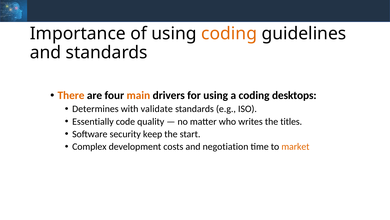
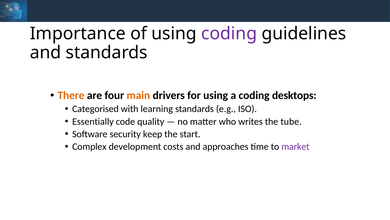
coding at (229, 33) colour: orange -> purple
Determines: Determines -> Categorised
validate: validate -> learning
titles: titles -> tube
negotiation: negotiation -> approaches
market colour: orange -> purple
